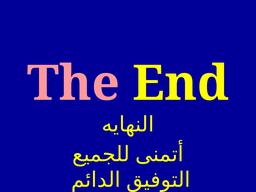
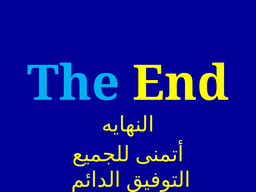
The colour: pink -> light blue
